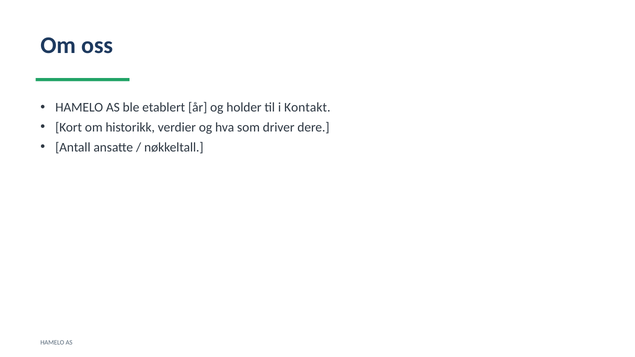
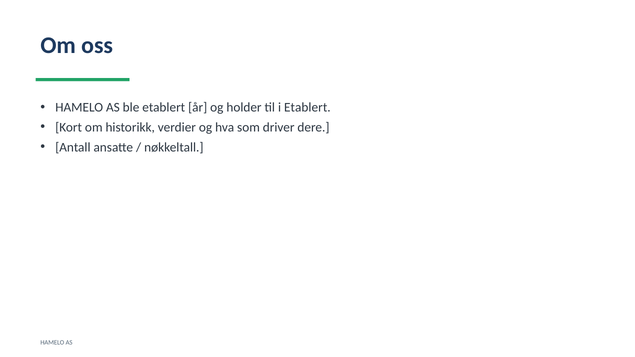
i Kontakt: Kontakt -> Etablert
